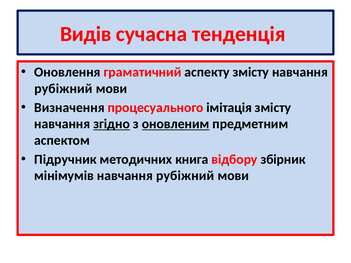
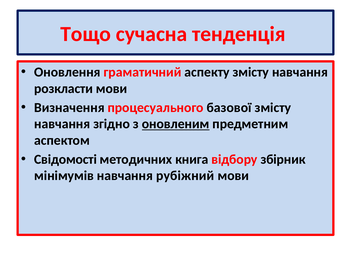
Видів: Видів -> Тощо
рубіжний at (63, 89): рубіжний -> розкласти
імітація: імітація -> базової
згідно underline: present -> none
Підручник: Підручник -> Свідомості
